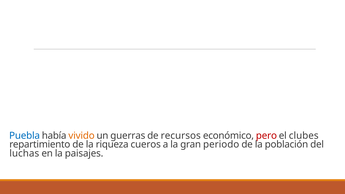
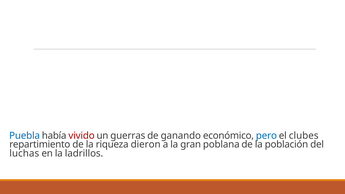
vivido colour: orange -> red
recursos: recursos -> ganando
pero colour: red -> blue
cueros: cueros -> dieron
periodo: periodo -> poblana
paisajes: paisajes -> ladrillos
